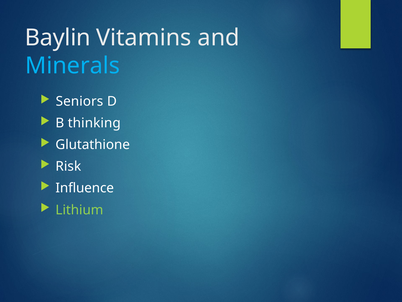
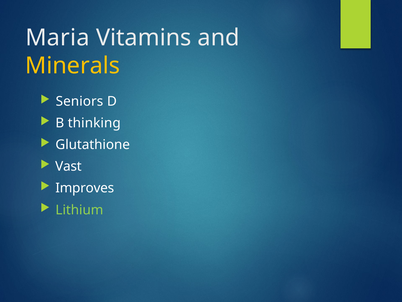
Baylin: Baylin -> Maria
Minerals colour: light blue -> yellow
Risk: Risk -> Vast
Influence: Influence -> Improves
